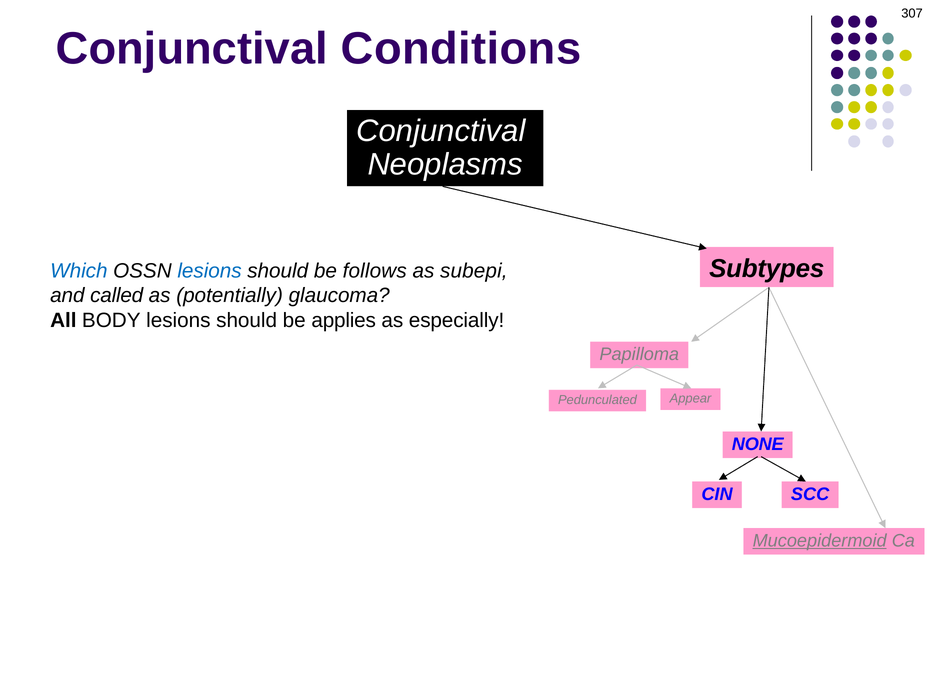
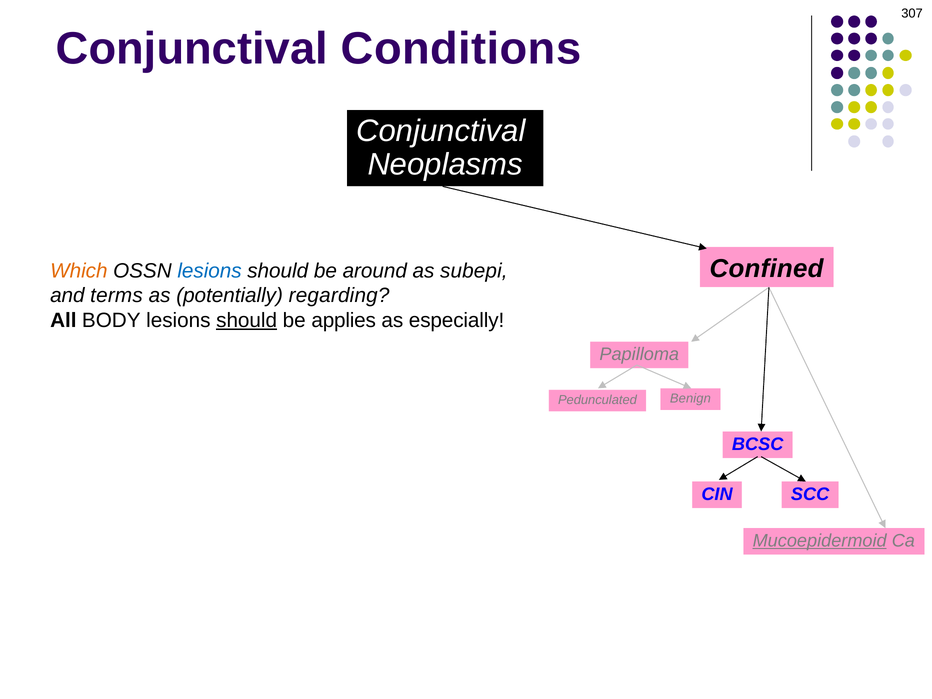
Subtypes: Subtypes -> Confined
Which colour: blue -> orange
follows: follows -> around
called: called -> terms
glaucoma: glaucoma -> regarding
should at (247, 320) underline: none -> present
Appear: Appear -> Benign
NONE: NONE -> BCSC
